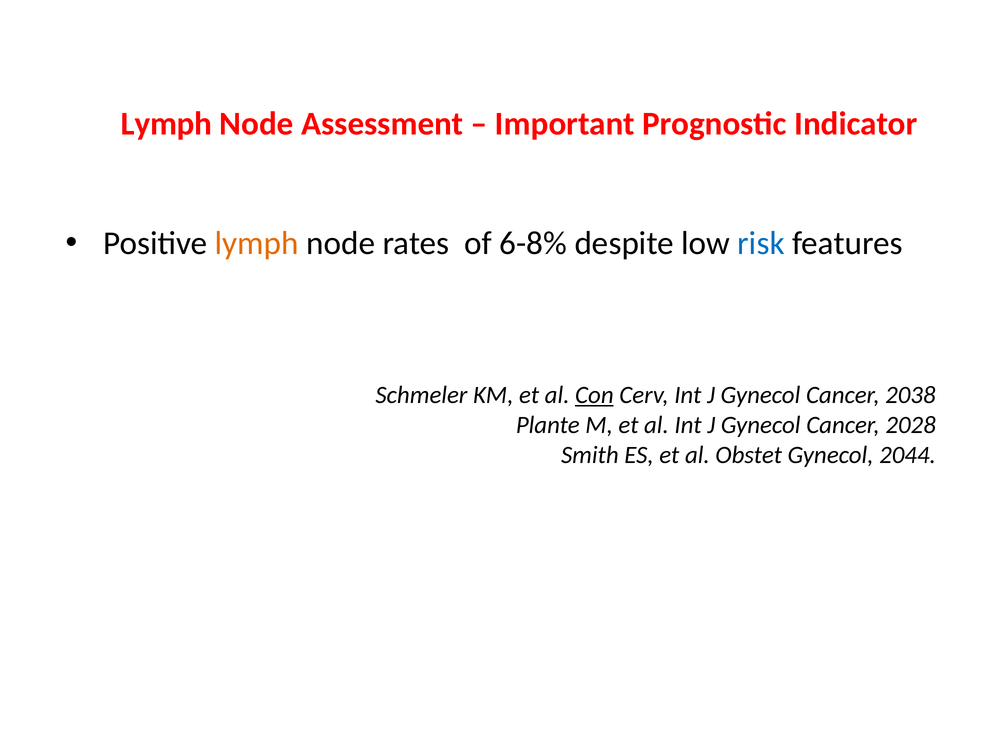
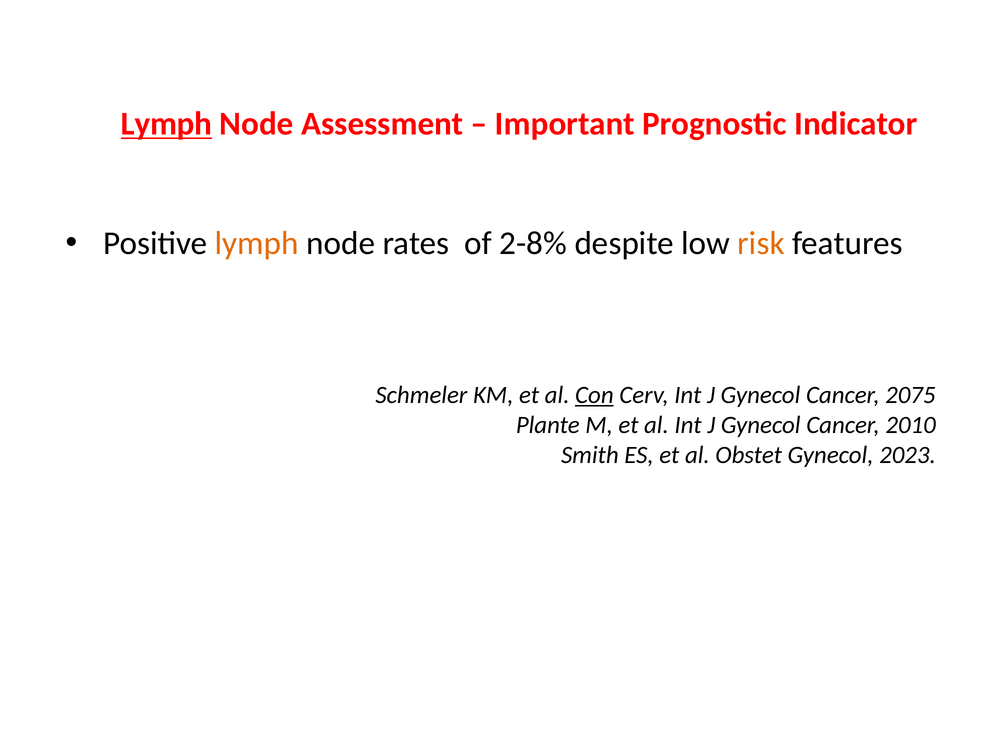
Lymph at (167, 124) underline: none -> present
6-8%: 6-8% -> 2-8%
risk colour: blue -> orange
2038: 2038 -> 2075
2028: 2028 -> 2010
2044: 2044 -> 2023
